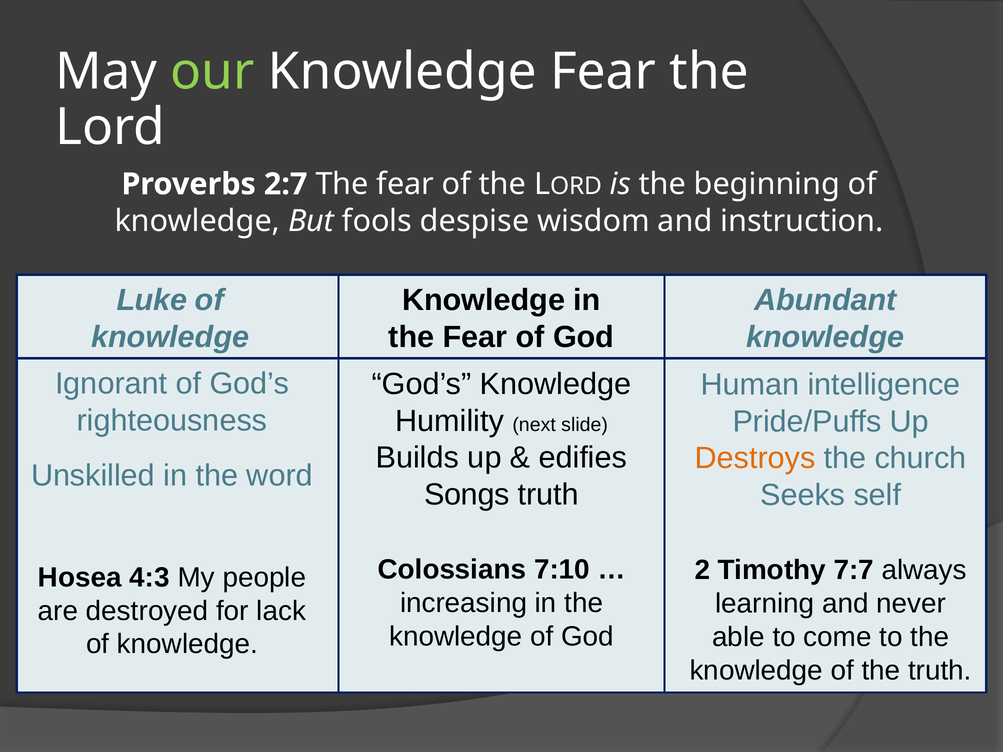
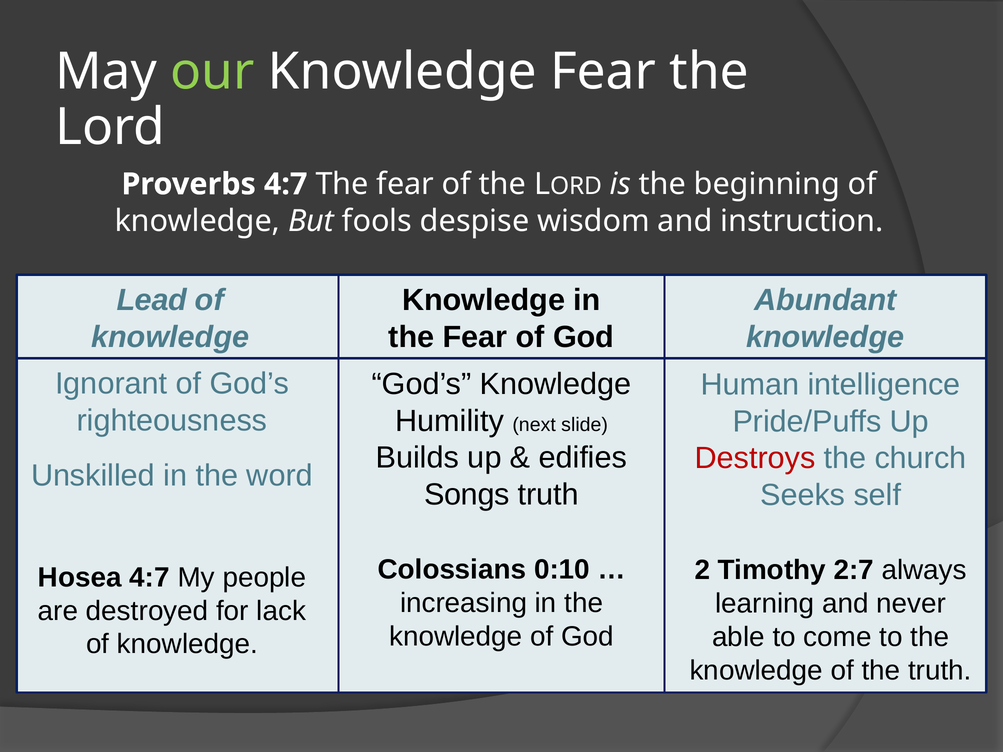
Proverbs 2:7: 2:7 -> 4:7
Luke: Luke -> Lead
Destroys colour: orange -> red
7:10: 7:10 -> 0:10
7:7: 7:7 -> 2:7
Hosea 4:3: 4:3 -> 4:7
